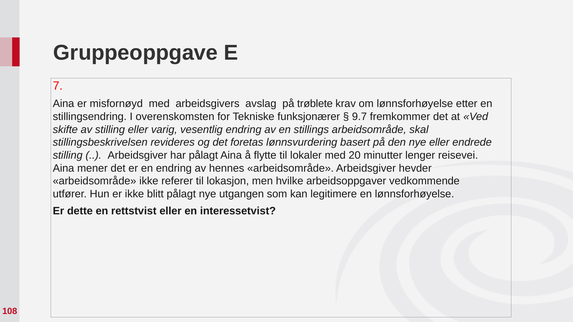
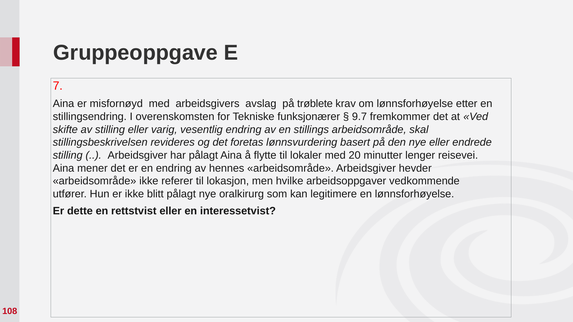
utgangen: utgangen -> oralkirurg
